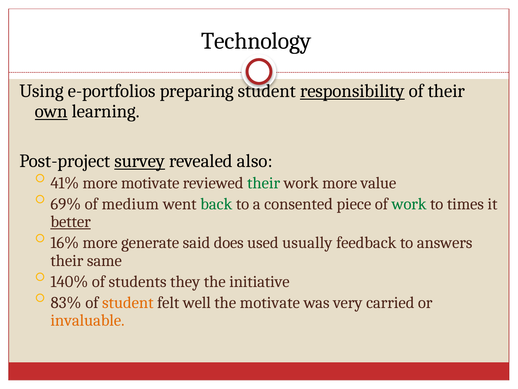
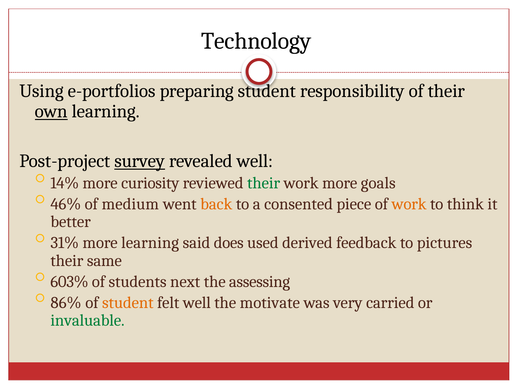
responsibility underline: present -> none
revealed also: also -> well
41%: 41% -> 14%
more motivate: motivate -> curiosity
value: value -> goals
69%: 69% -> 46%
back colour: green -> orange
work at (409, 204) colour: green -> orange
times: times -> think
better underline: present -> none
16%: 16% -> 31%
more generate: generate -> learning
usually: usually -> derived
answers: answers -> pictures
140%: 140% -> 603%
they: they -> next
initiative: initiative -> assessing
83%: 83% -> 86%
invaluable colour: orange -> green
